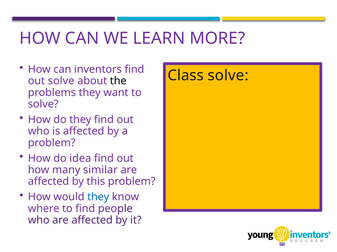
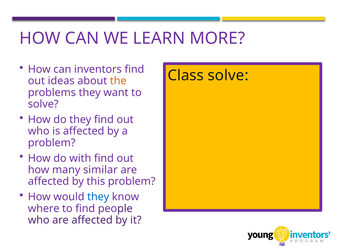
out solve: solve -> ideas
the colour: black -> orange
idea: idea -> with
